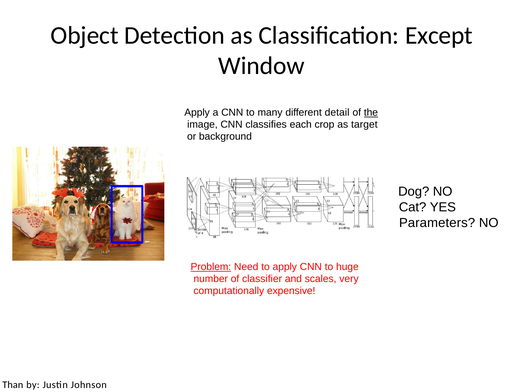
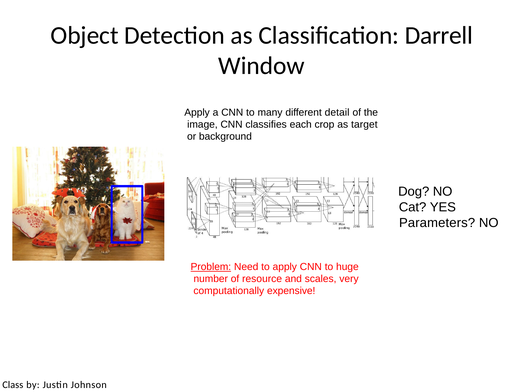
Except: Except -> Darrell
the underline: present -> none
classifier: classifier -> resource
Than: Than -> Class
